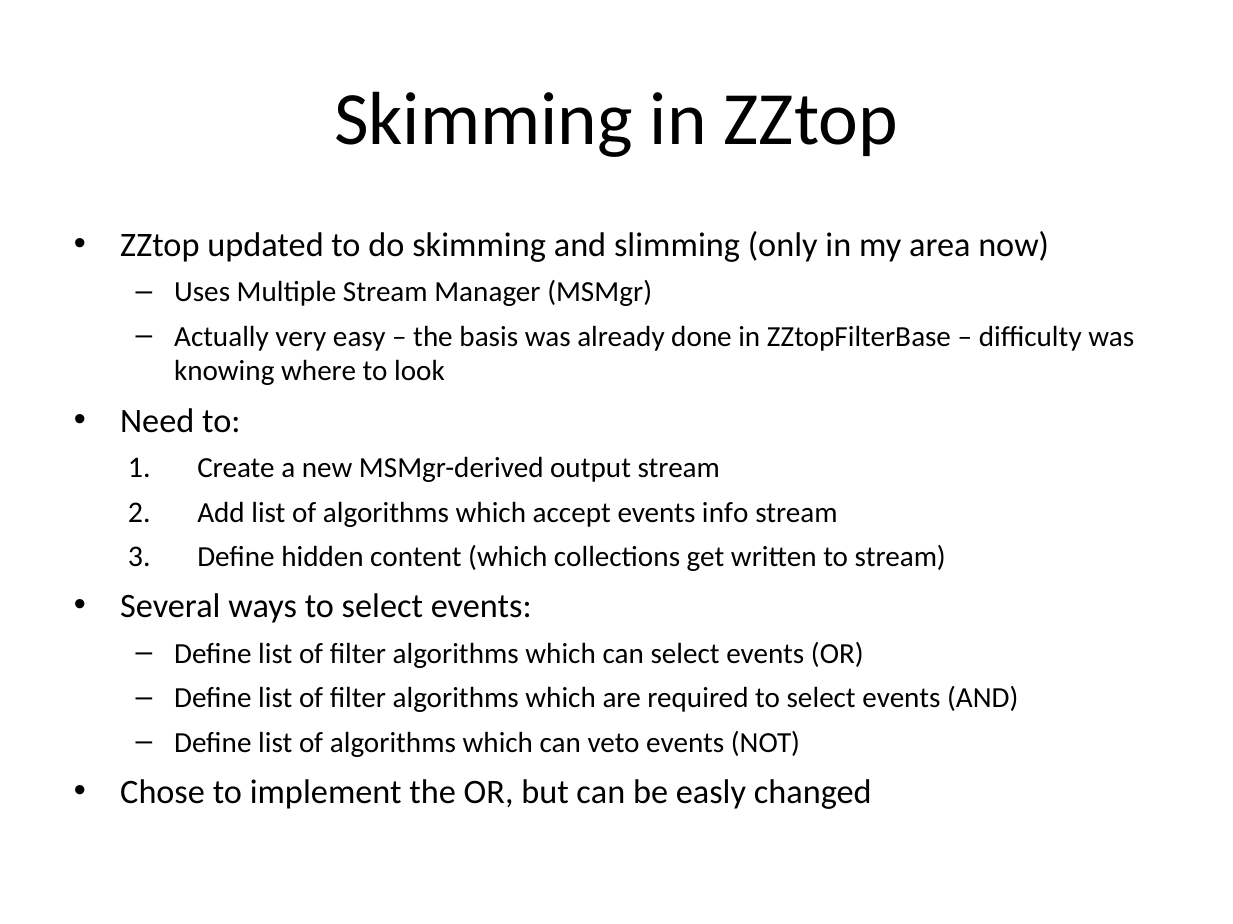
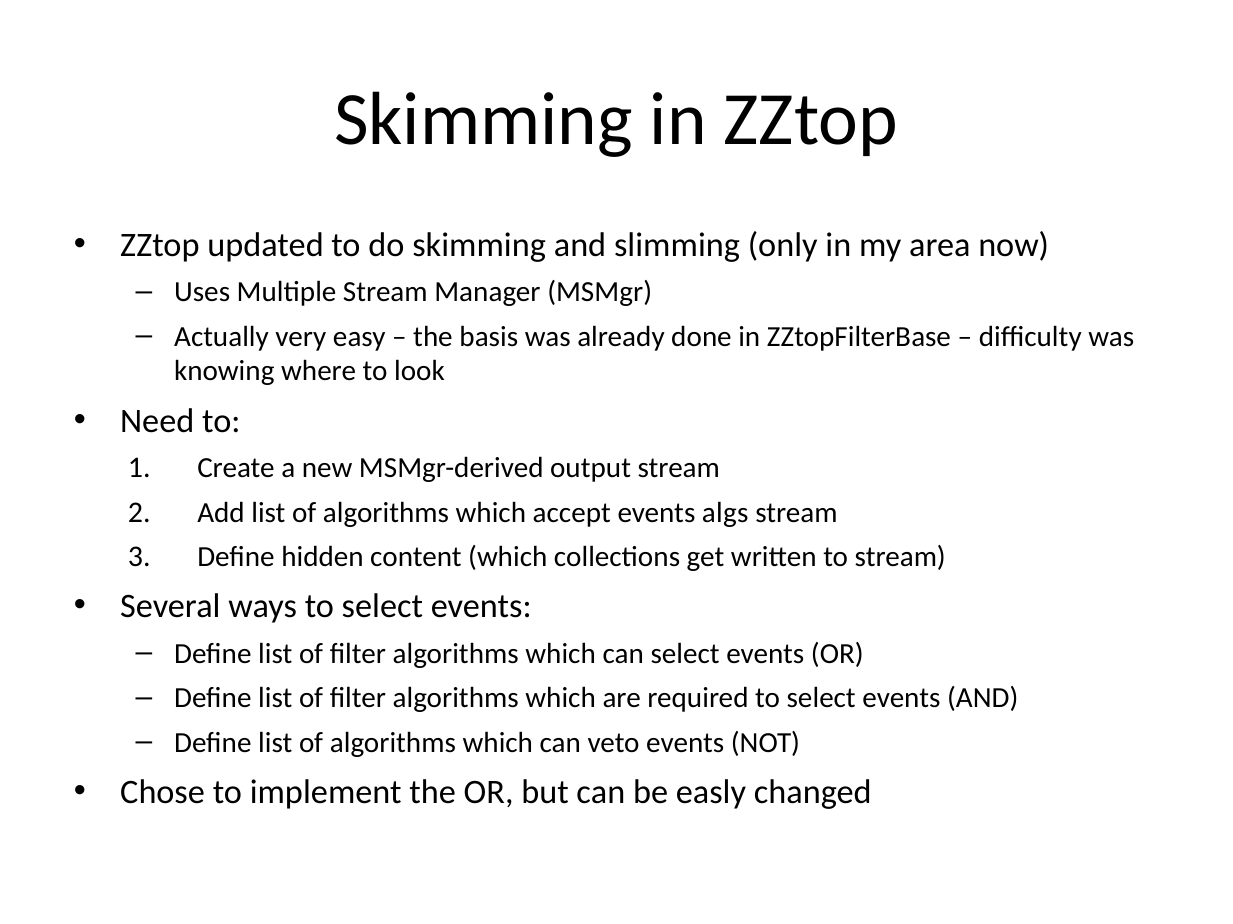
info: info -> algs
